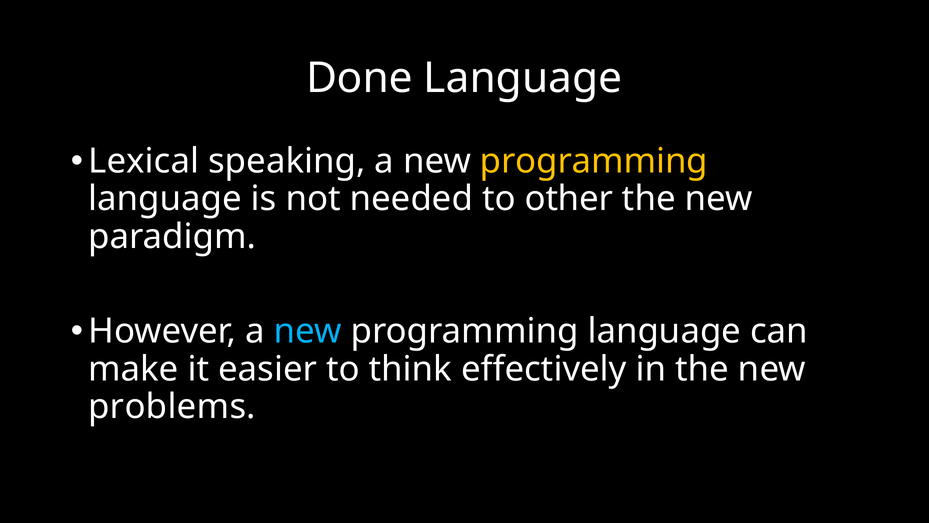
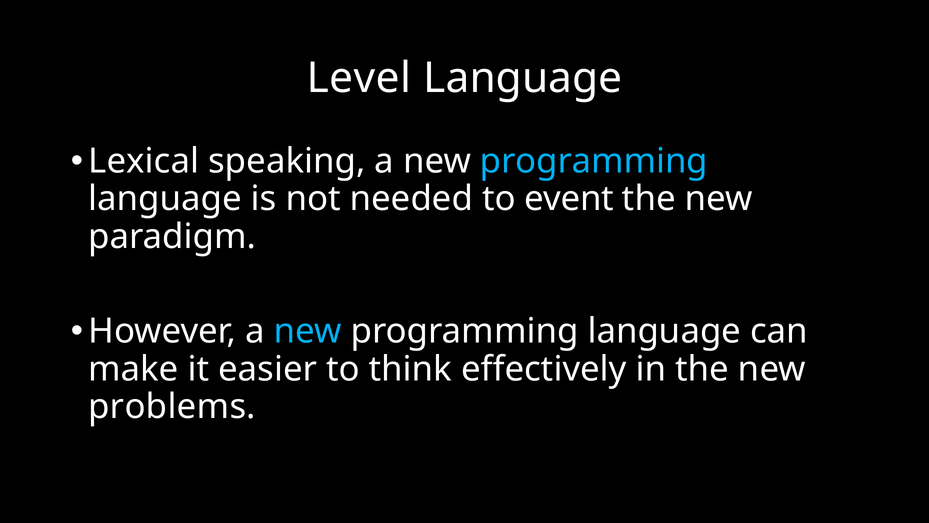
Done: Done -> Level
programming at (594, 161) colour: yellow -> light blue
other: other -> event
